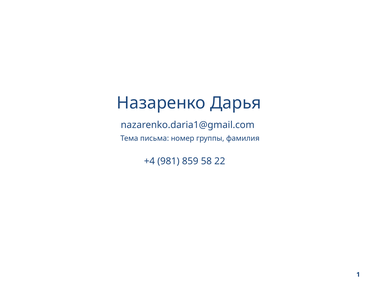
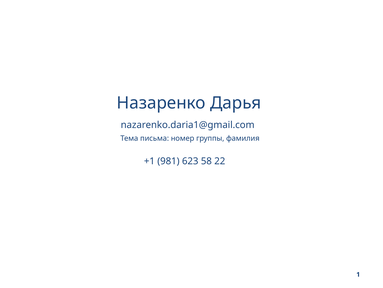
+4: +4 -> +1
859: 859 -> 623
